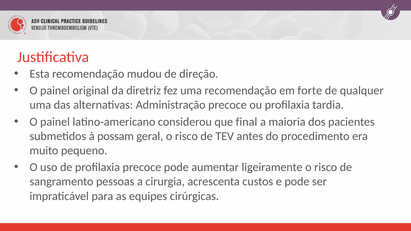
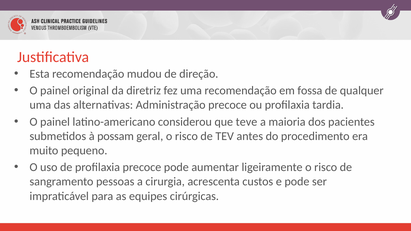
forte: forte -> fossa
final: final -> teve
